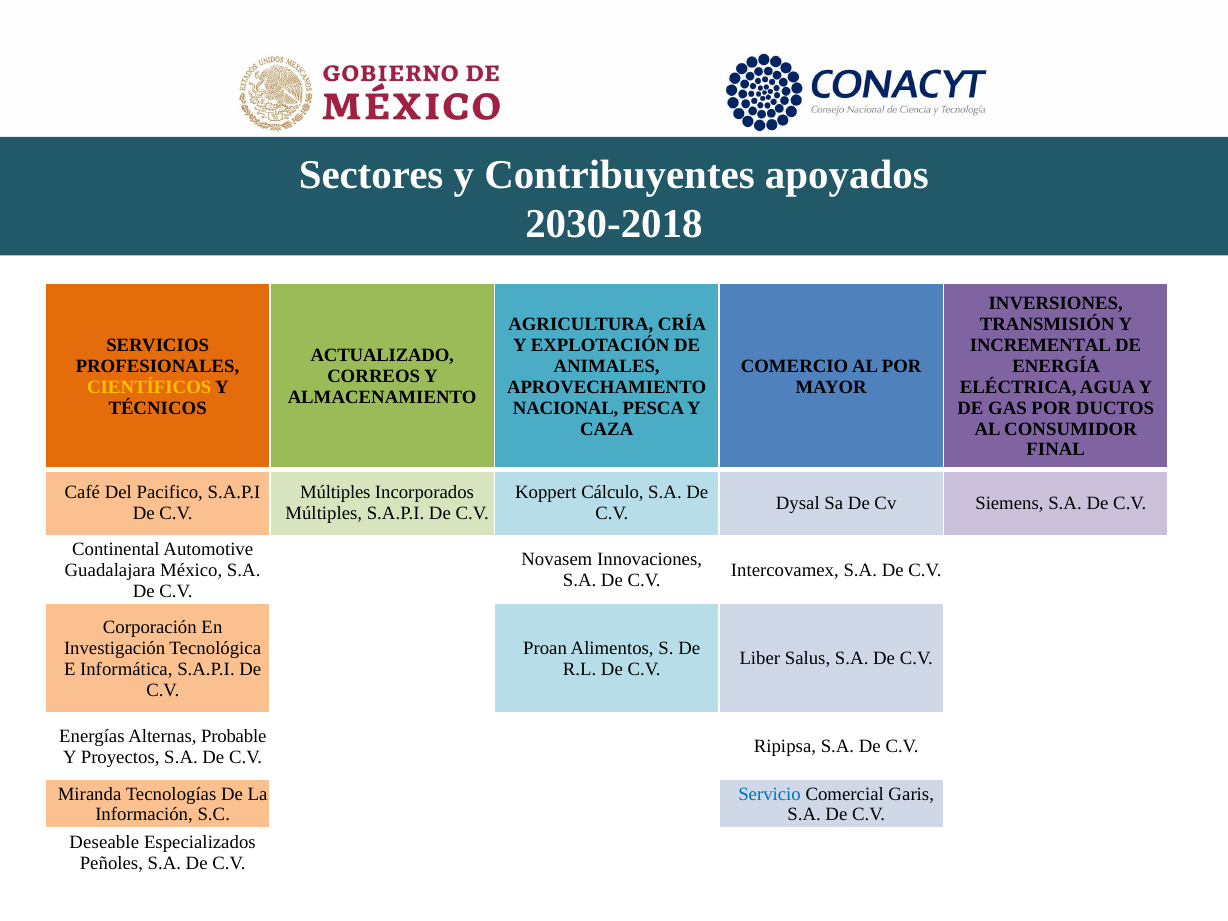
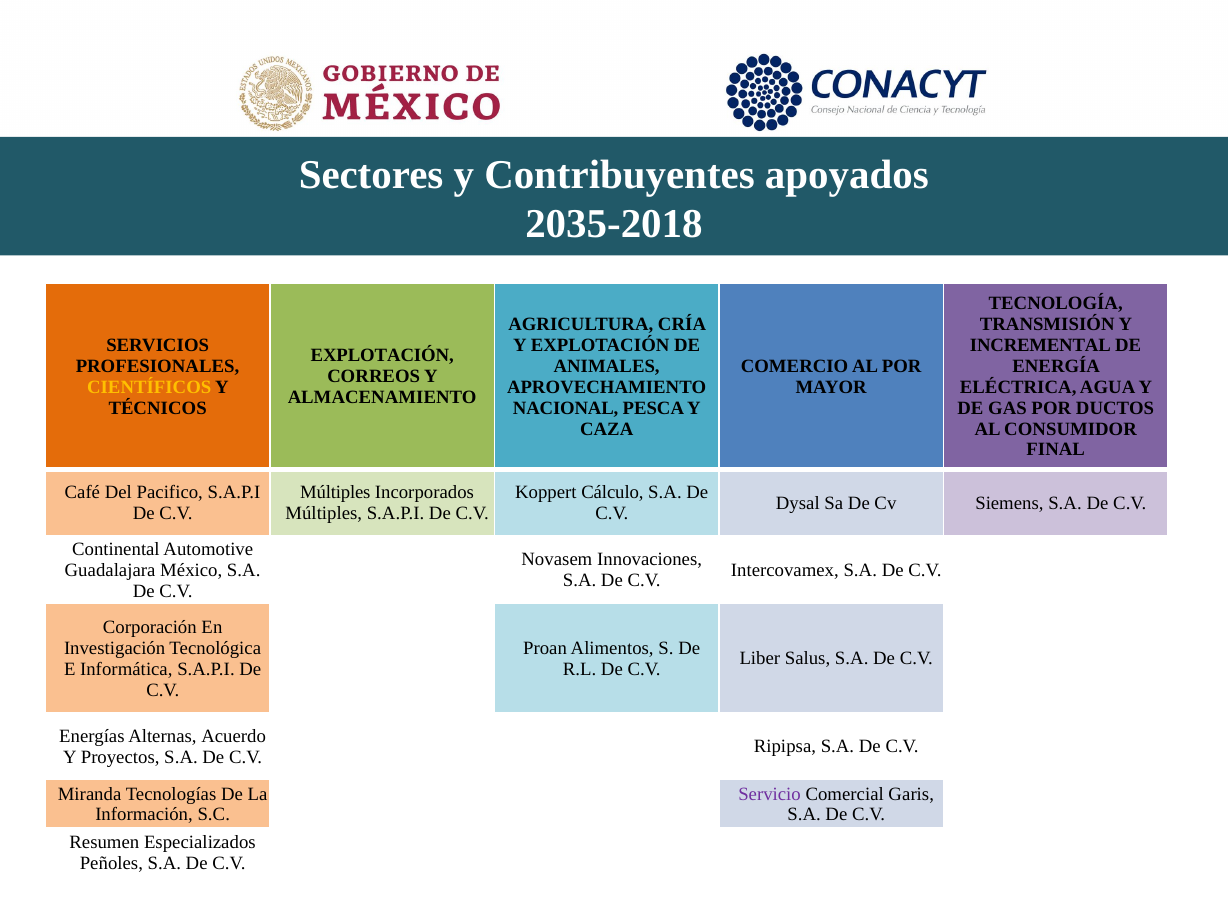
2030-2018: 2030-2018 -> 2035-2018
INVERSIONES: INVERSIONES -> TECNOLOGÍA
ACTUALIZADO at (382, 356): ACTUALIZADO -> EXPLOTACIÓN
Probable: Probable -> Acuerdo
Servicio colour: blue -> purple
Deseable: Deseable -> Resumen
